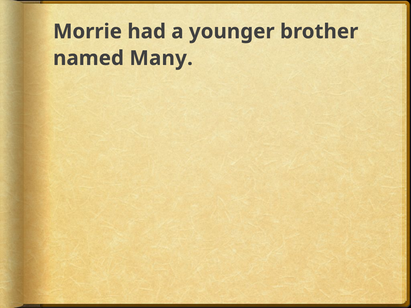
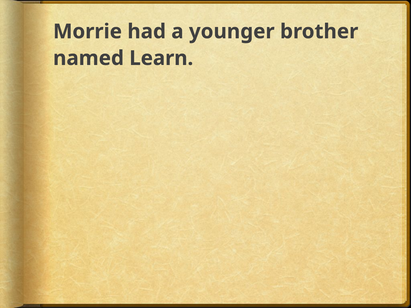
Many: Many -> Learn
